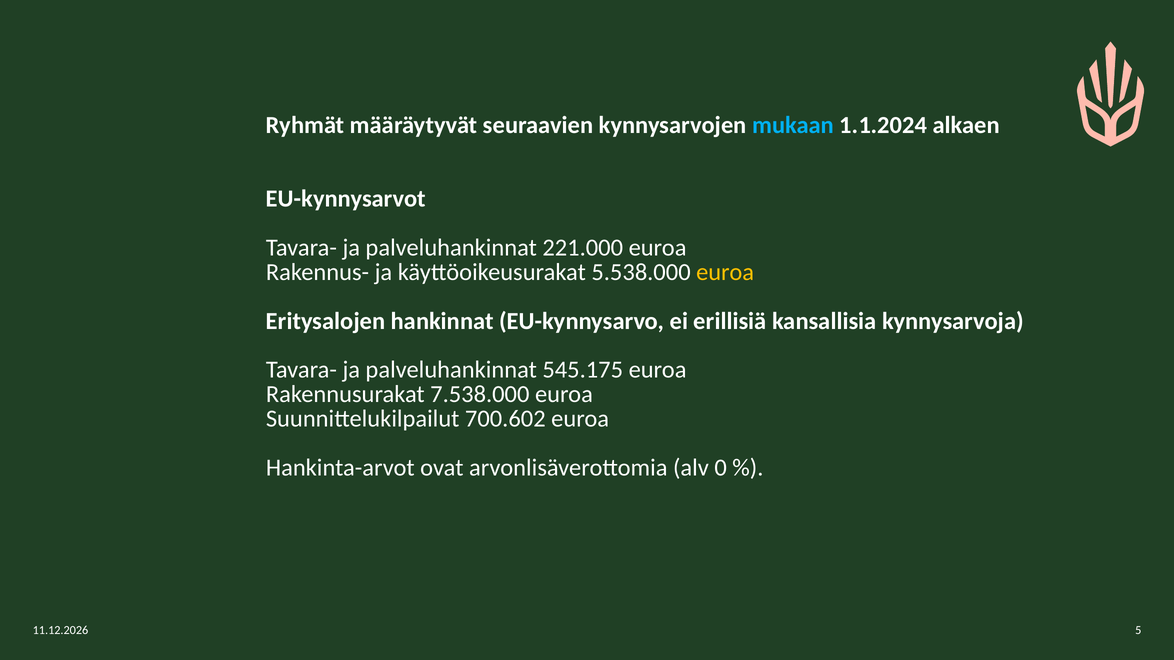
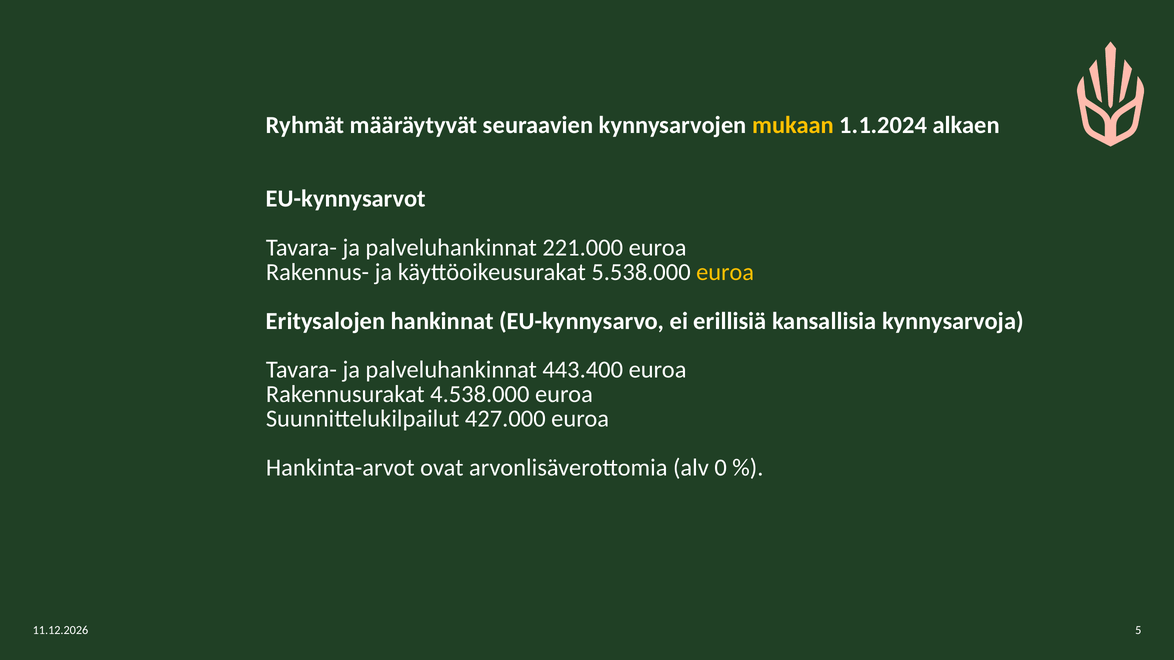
mukaan colour: light blue -> yellow
545.175: 545.175 -> 443.400
7.538.000: 7.538.000 -> 4.538.000
700.602: 700.602 -> 427.000
